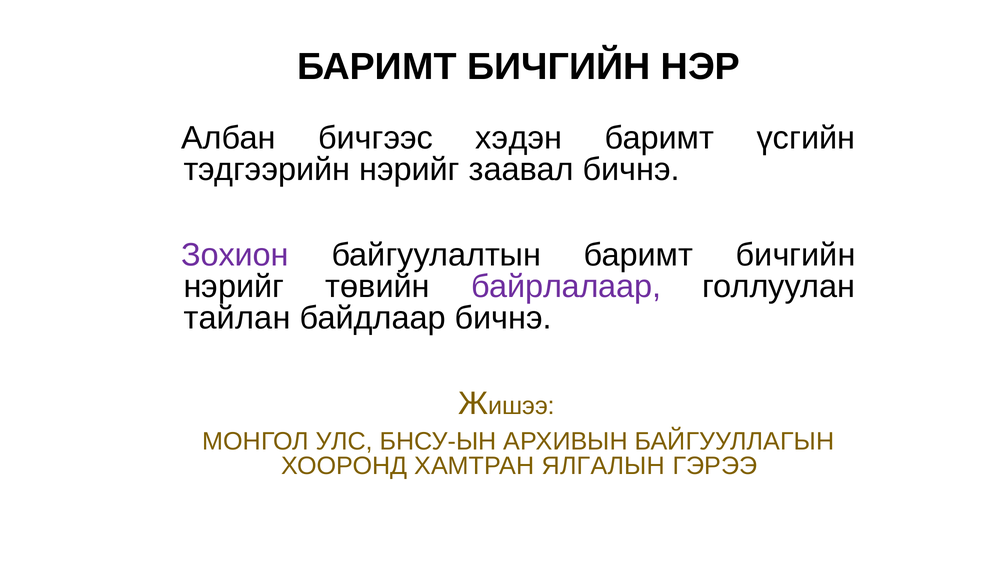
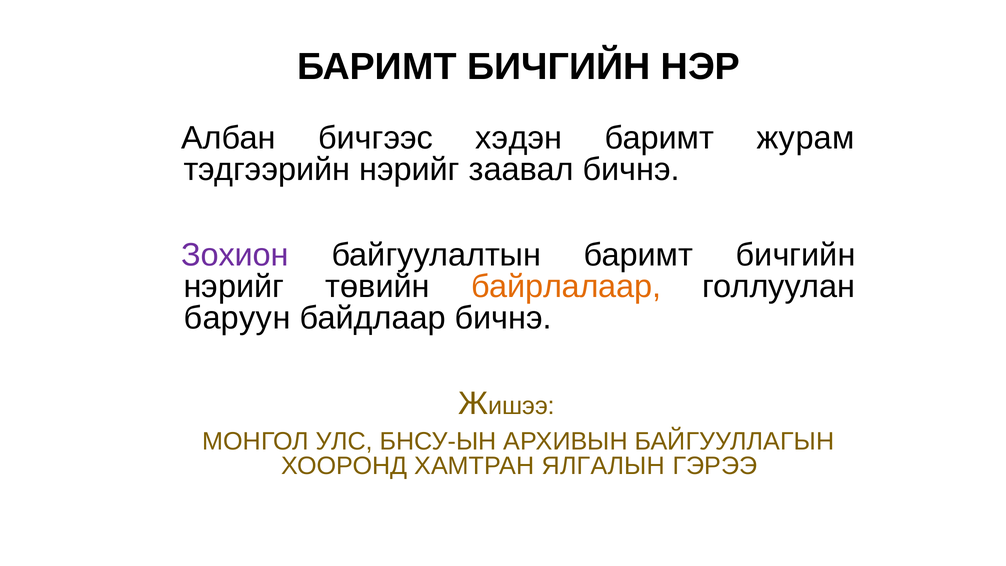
үсгийн: үсгийн -> журам
байрлалаар colour: purple -> orange
тайлан: тайлан -> баруун
